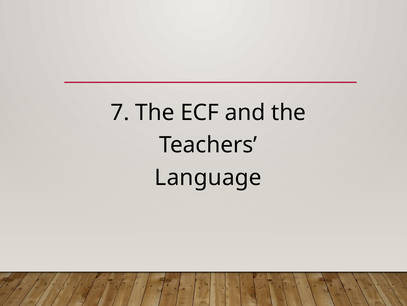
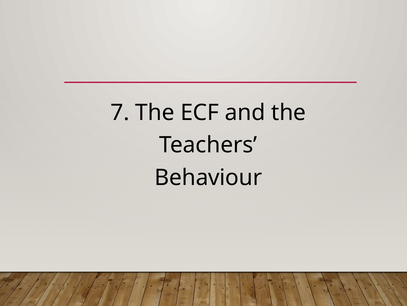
Language: Language -> Behaviour
